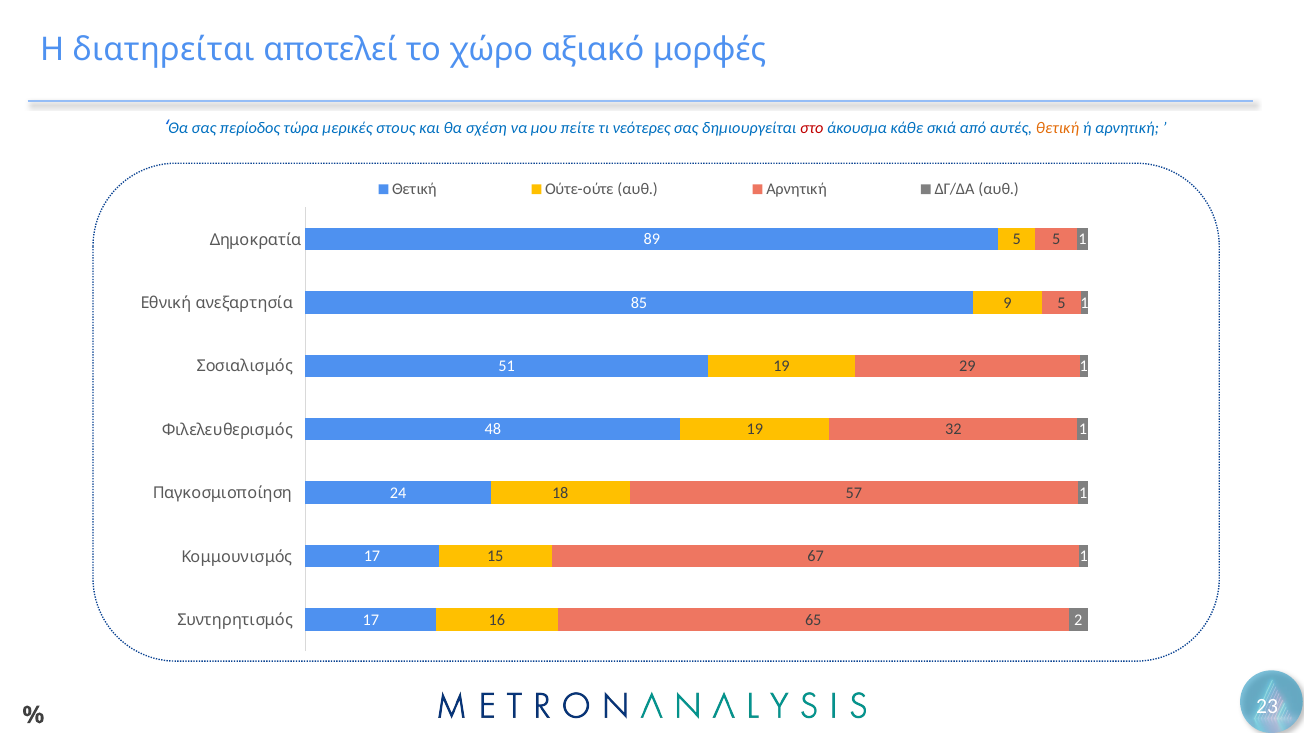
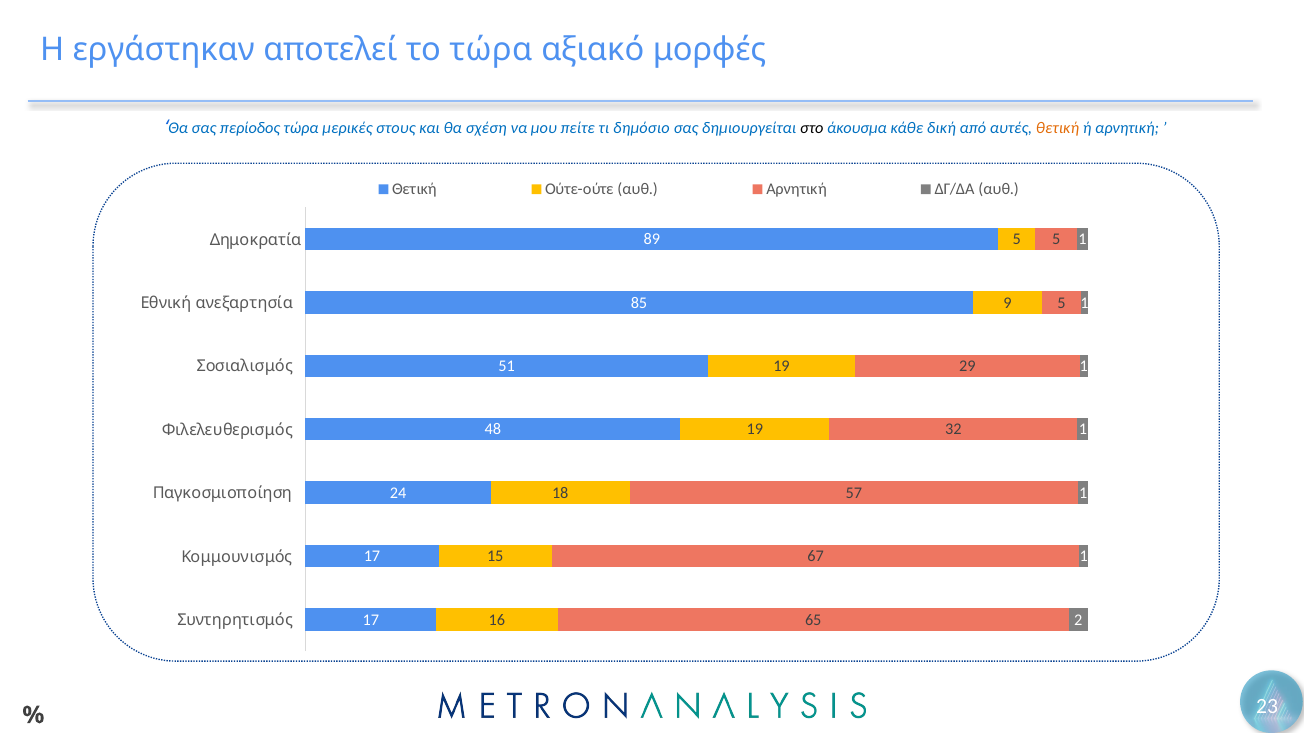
διατηρείται: διατηρείται -> εργάστηκαν
το χώρο: χώρο -> τώρα
νεότερες: νεότερες -> δημόσιο
στο colour: red -> black
σκιά: σκιά -> δική
